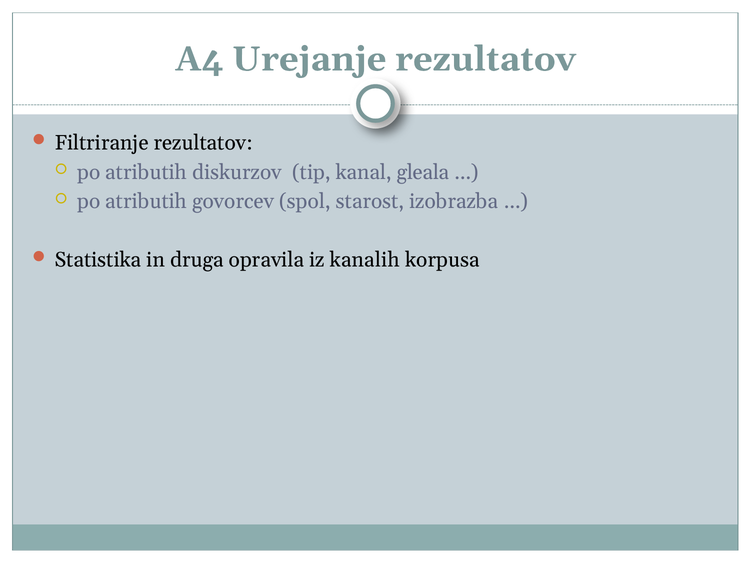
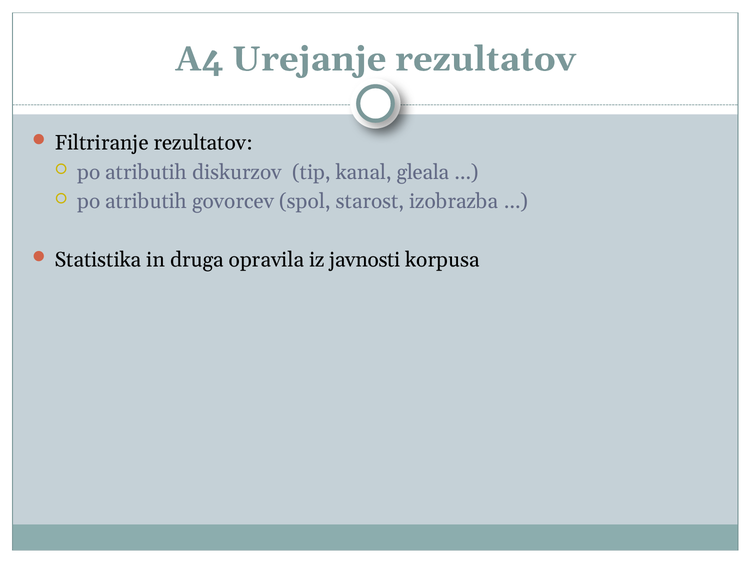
kanalih: kanalih -> javnosti
